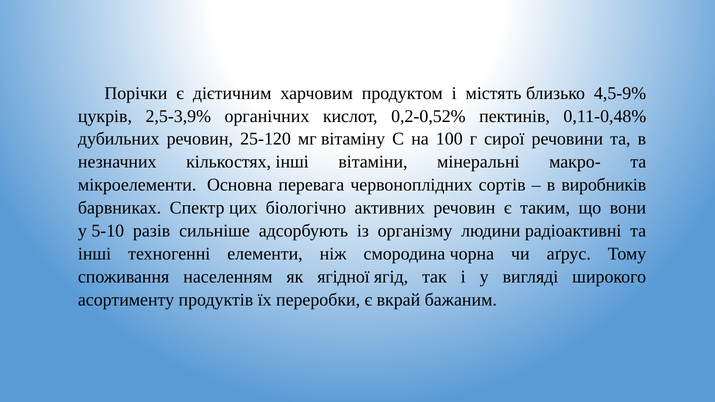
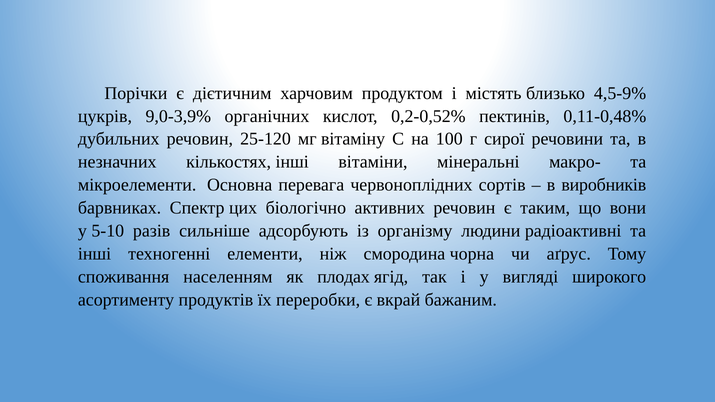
2,5-3,9%: 2,5-3,9% -> 9,0-3,9%
ягідної: ягідної -> плодах
